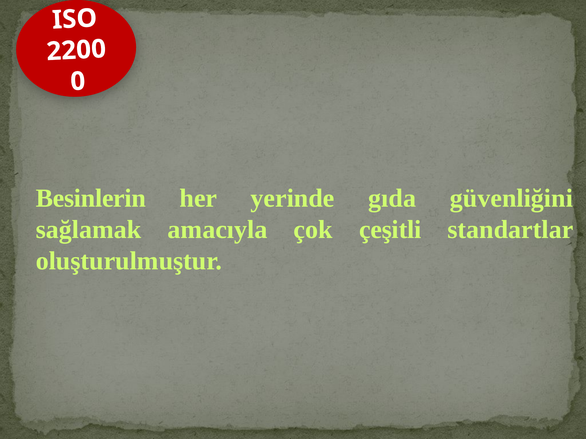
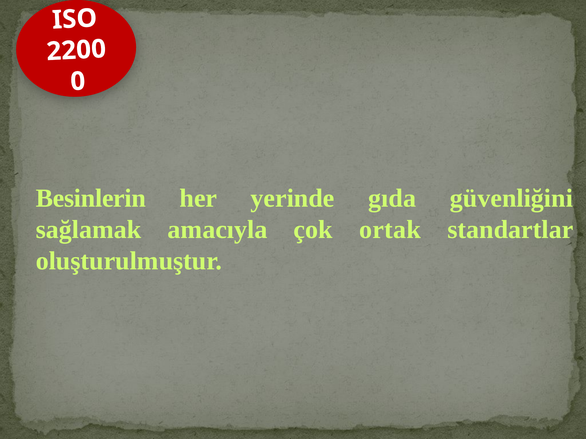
çeşitli: çeşitli -> ortak
